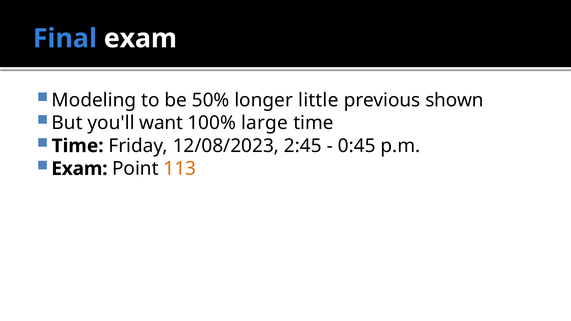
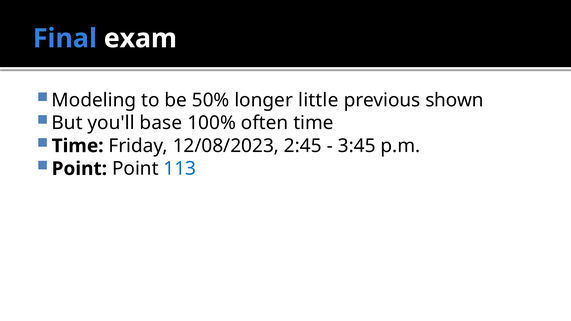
want: want -> base
large: large -> often
0:45: 0:45 -> 3:45
Exam at (79, 169): Exam -> Point
113 colour: orange -> blue
